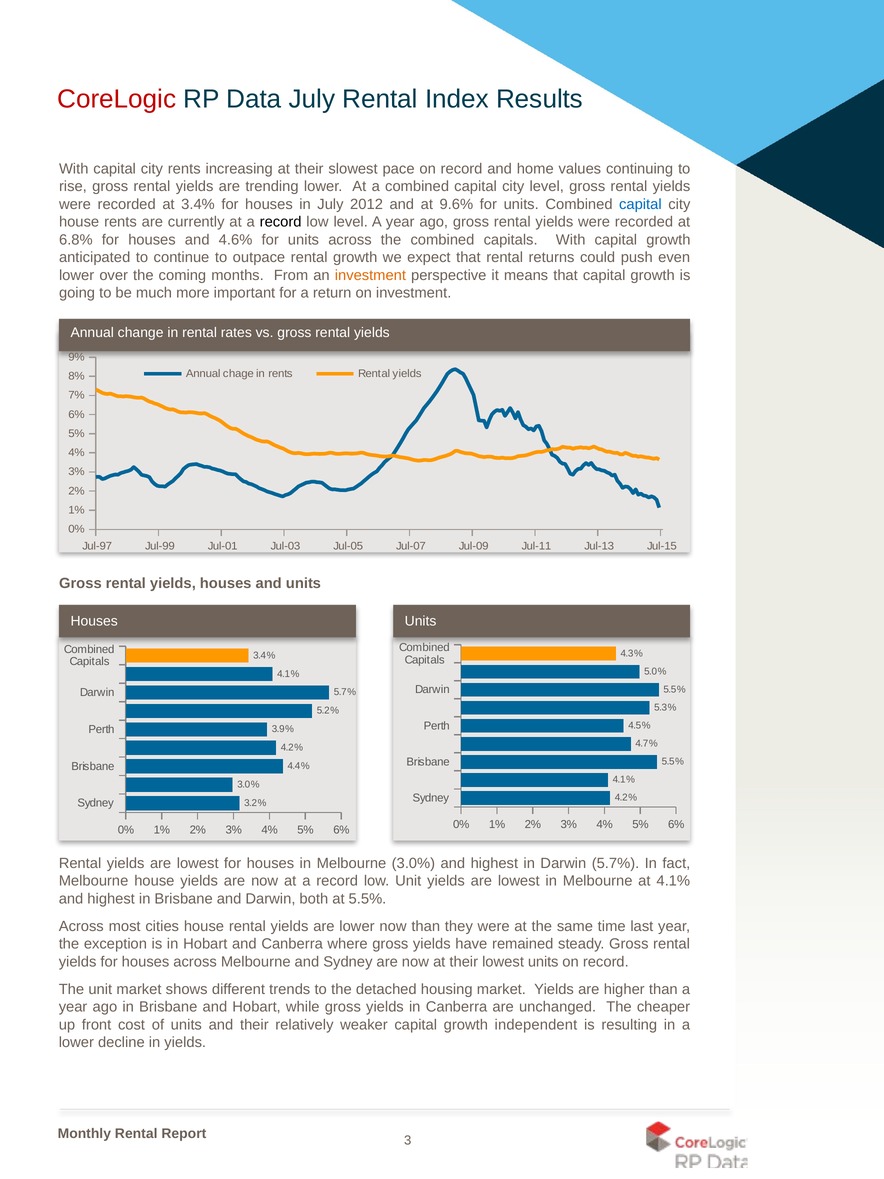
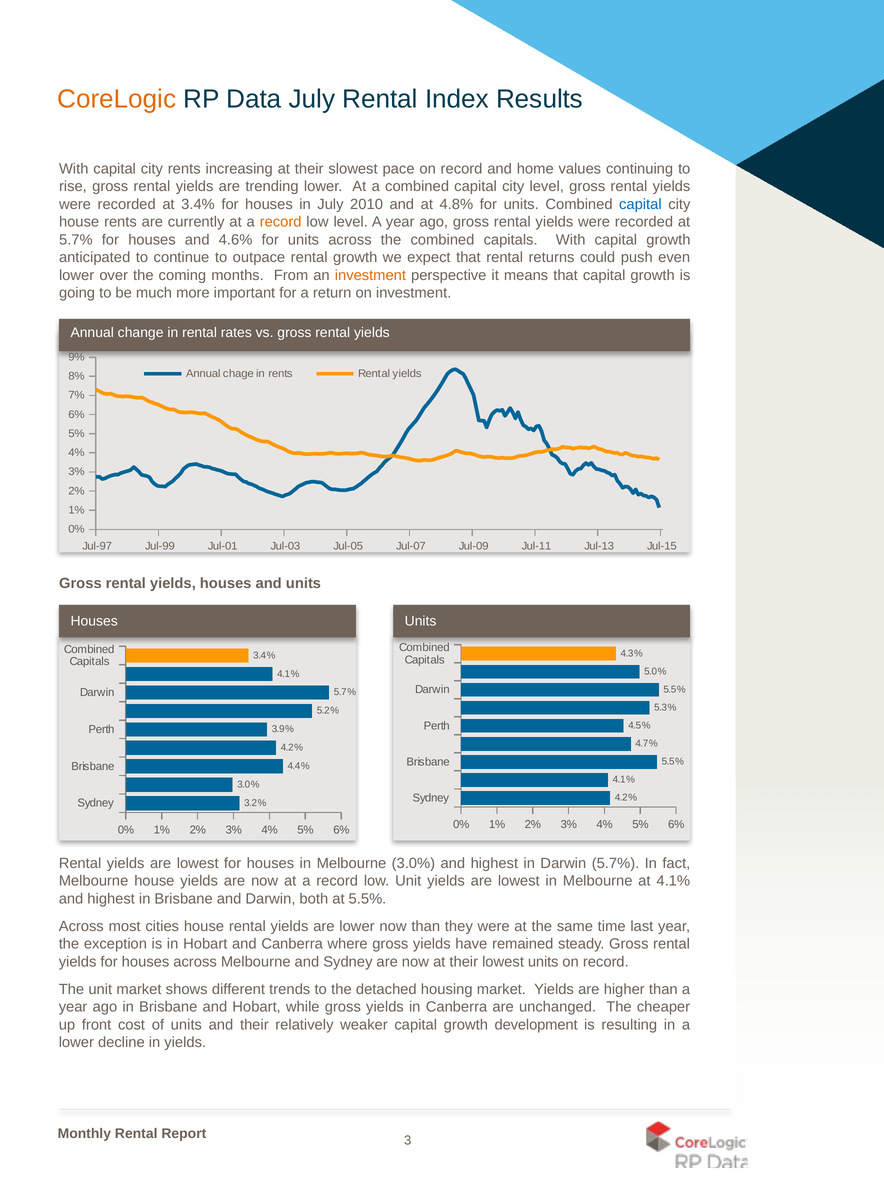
CoreLogic colour: red -> orange
2012: 2012 -> 2010
9.6%: 9.6% -> 4.8%
record at (281, 222) colour: black -> orange
6.8% at (76, 240): 6.8% -> 5.7%
independent: independent -> development
